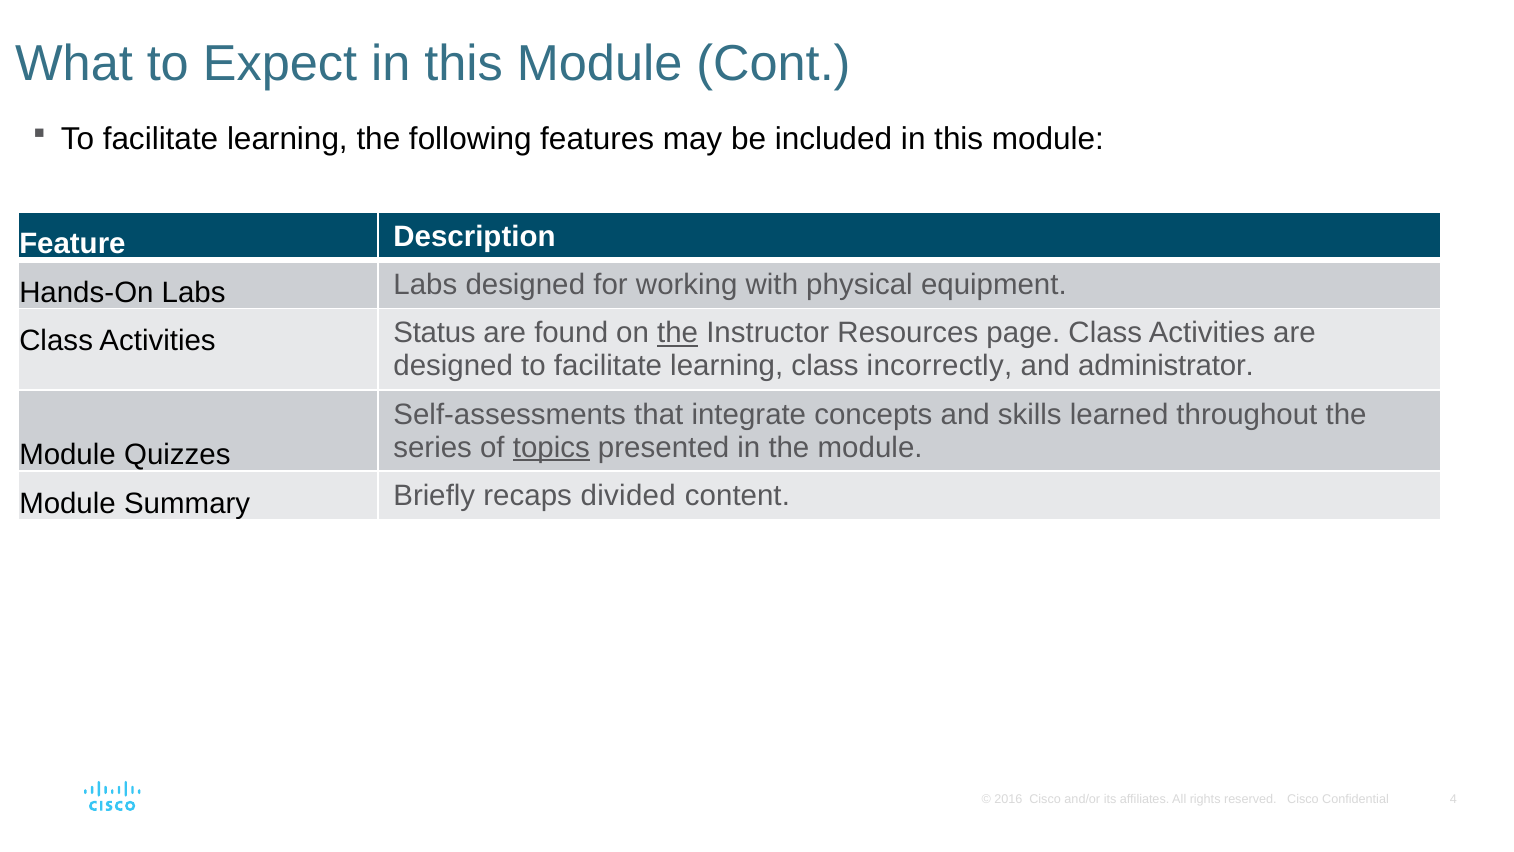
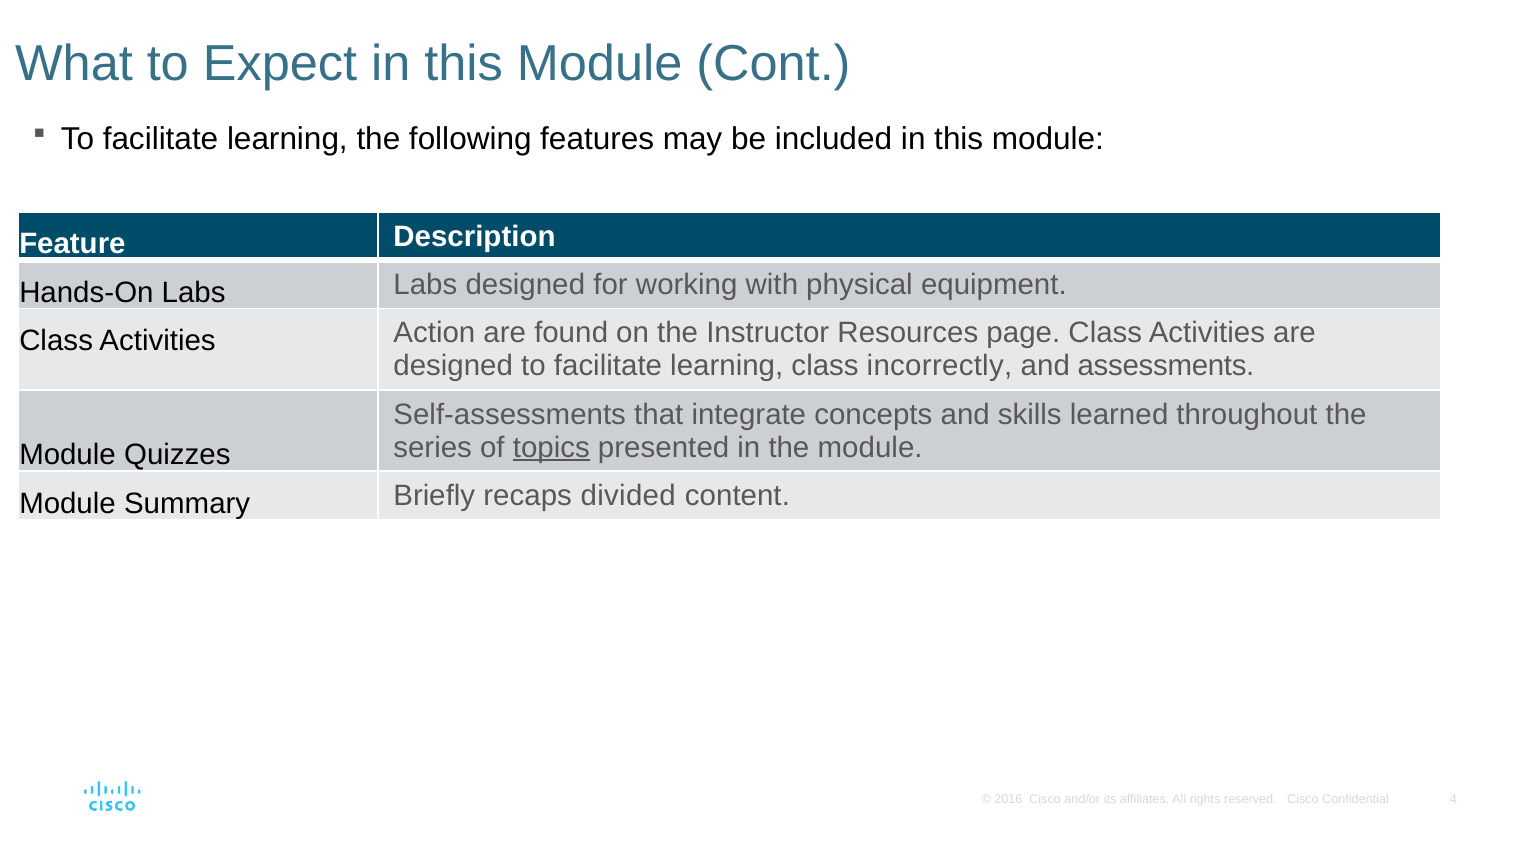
Status: Status -> Action
the at (678, 333) underline: present -> none
administrator: administrator -> assessments
